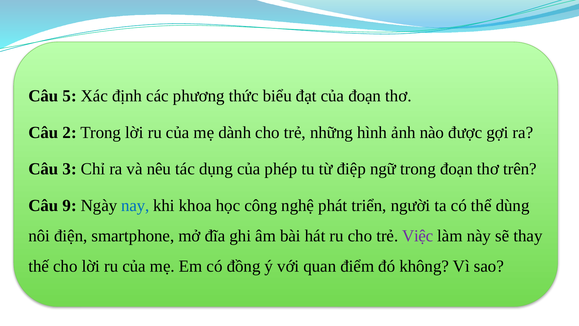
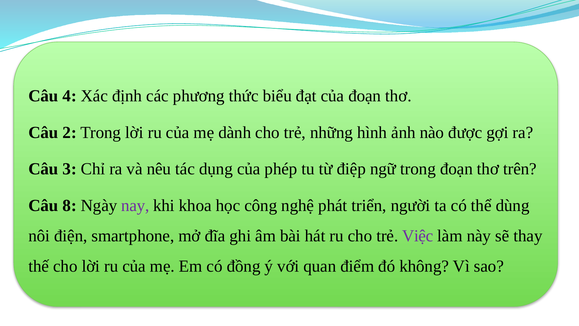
5: 5 -> 4
9: 9 -> 8
nay colour: blue -> purple
